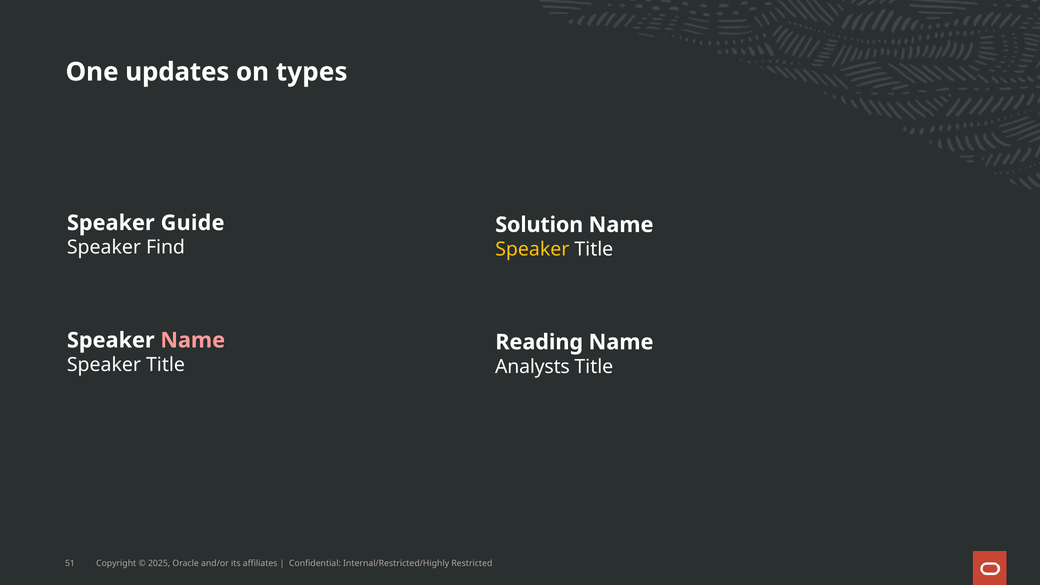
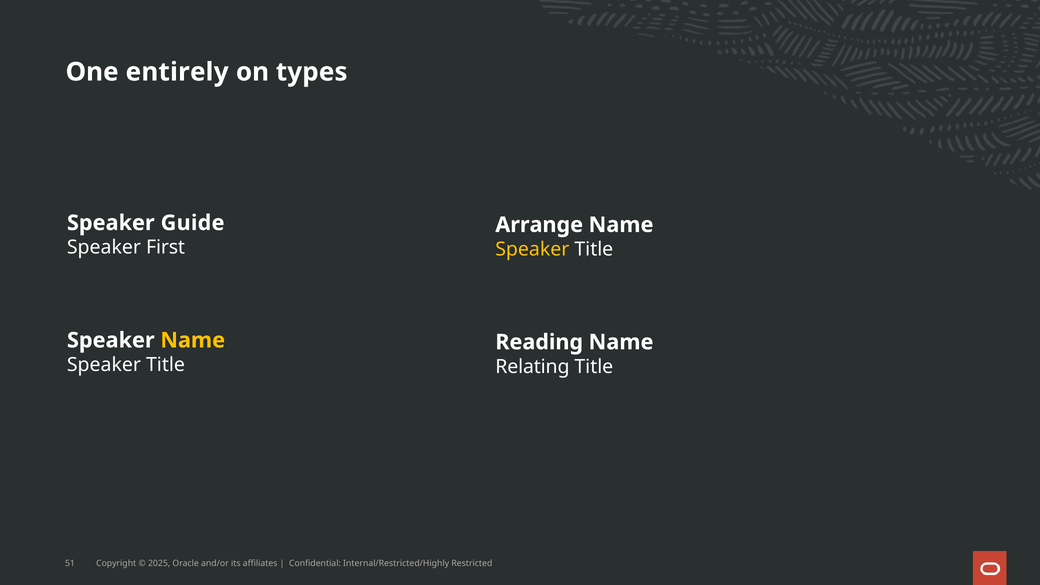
updates: updates -> entirely
Solution: Solution -> Arrange
Find: Find -> First
Name at (193, 340) colour: pink -> yellow
Analysts: Analysts -> Relating
